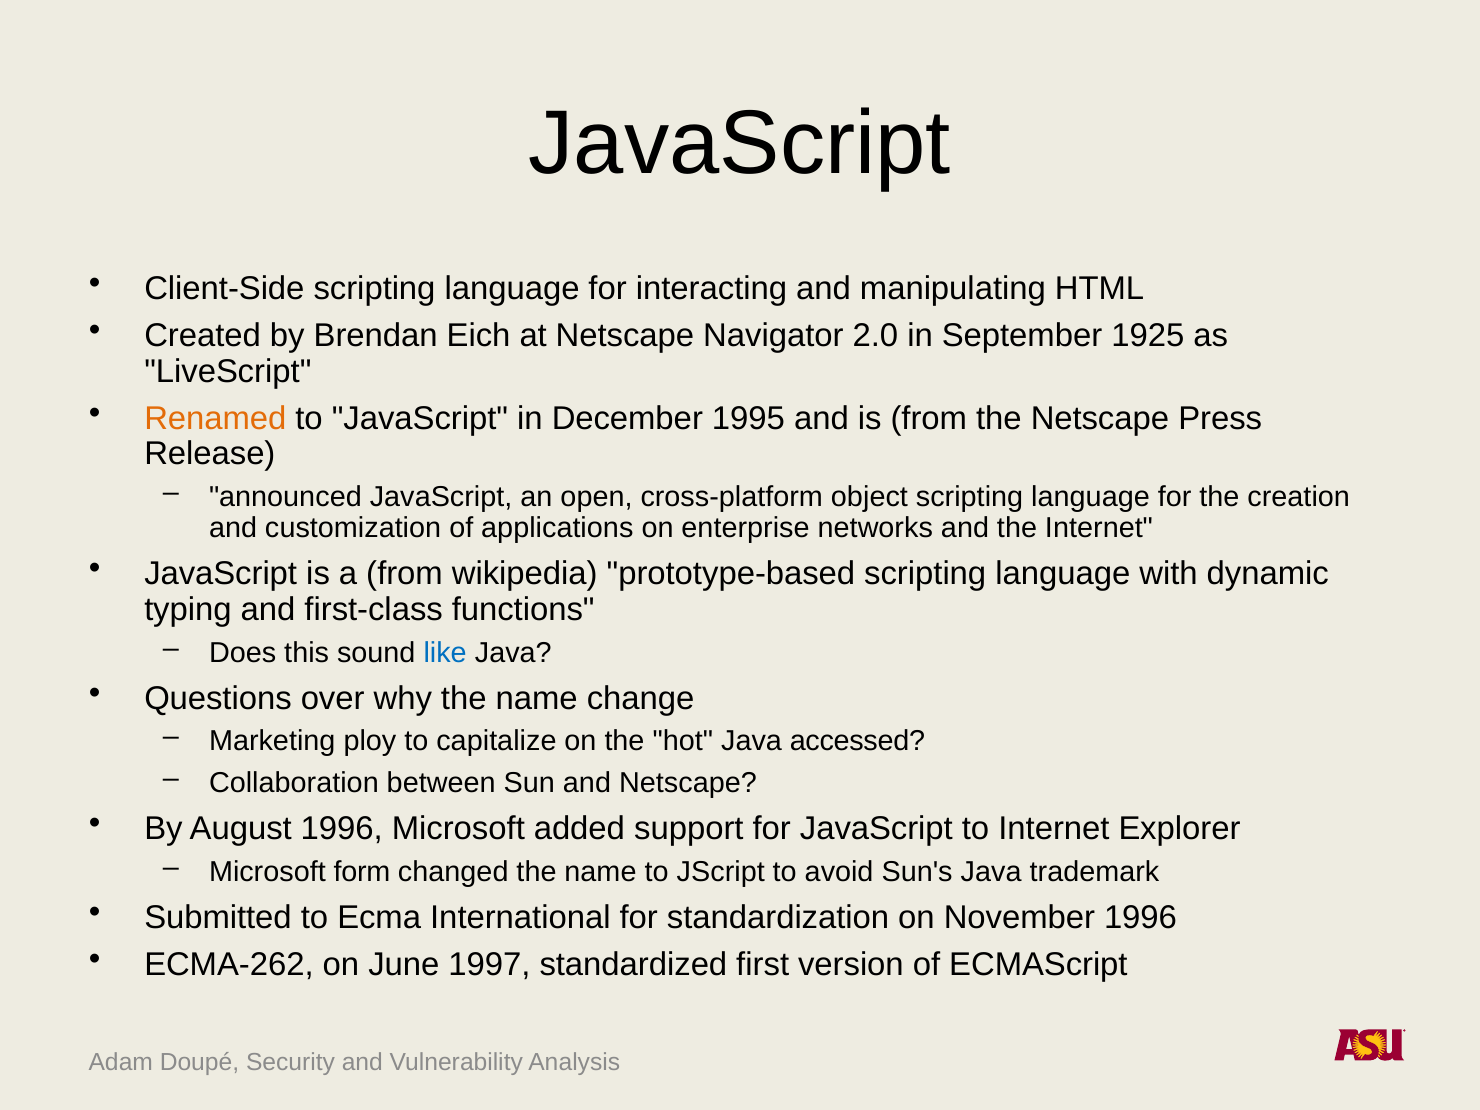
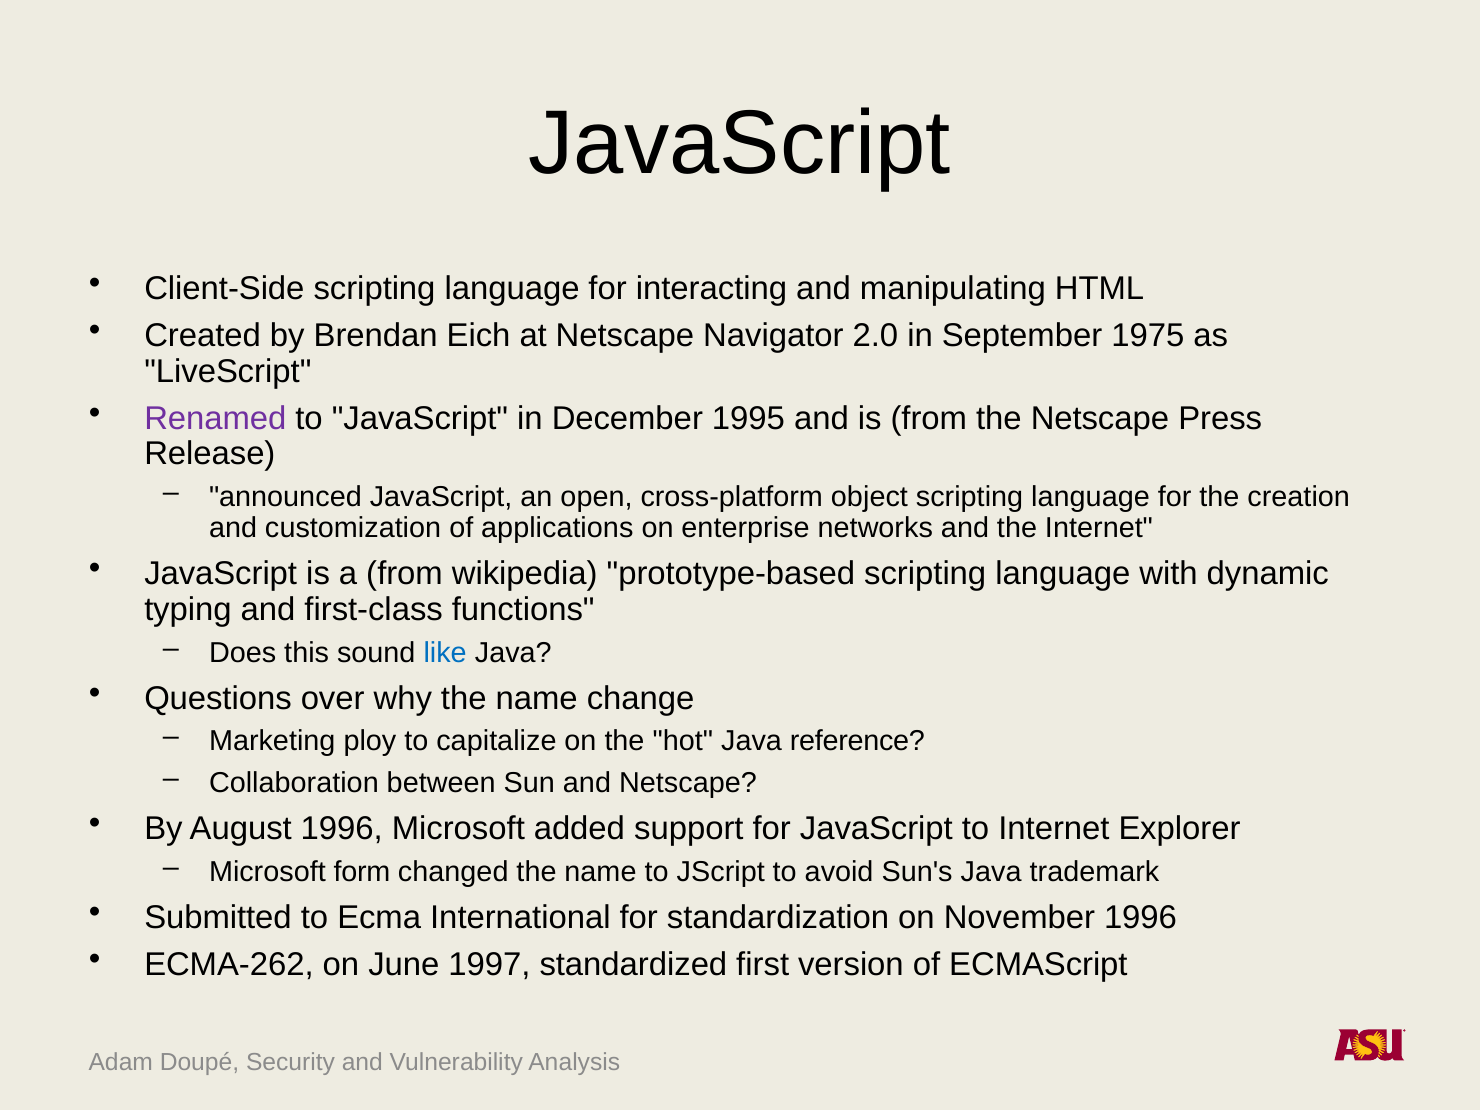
1925: 1925 -> 1975
Renamed colour: orange -> purple
accessed: accessed -> reference
